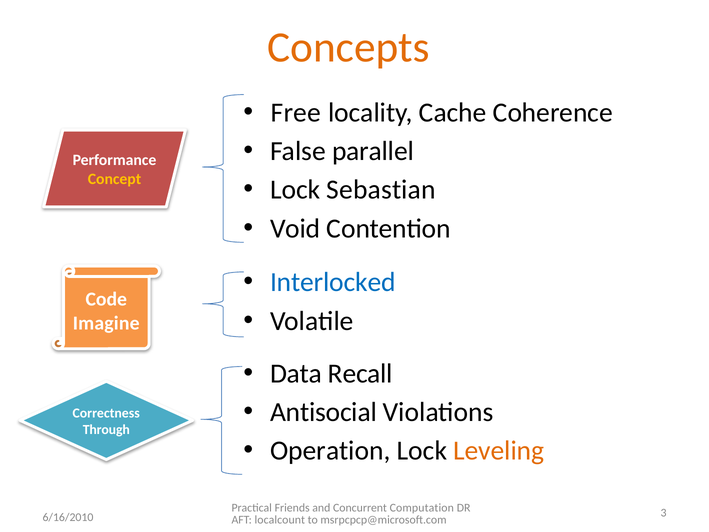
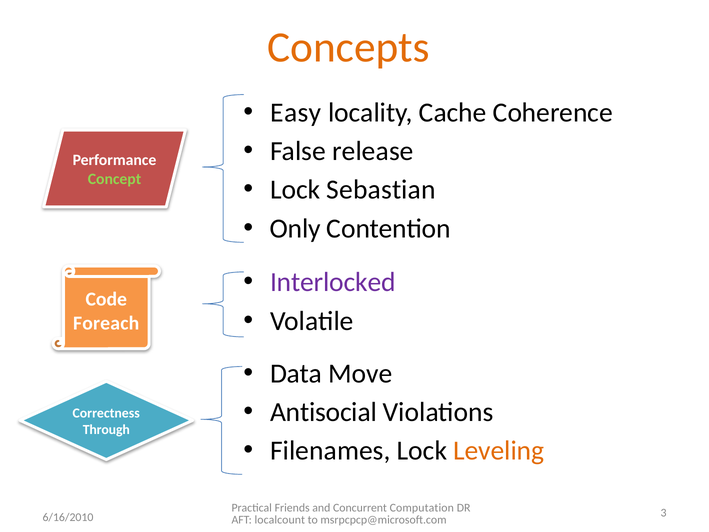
Free: Free -> Easy
parallel: parallel -> release
Concept colour: yellow -> light green
Void: Void -> Only
Interlocked colour: blue -> purple
Imagine: Imagine -> Foreach
Recall: Recall -> Move
Operation: Operation -> Filenames
